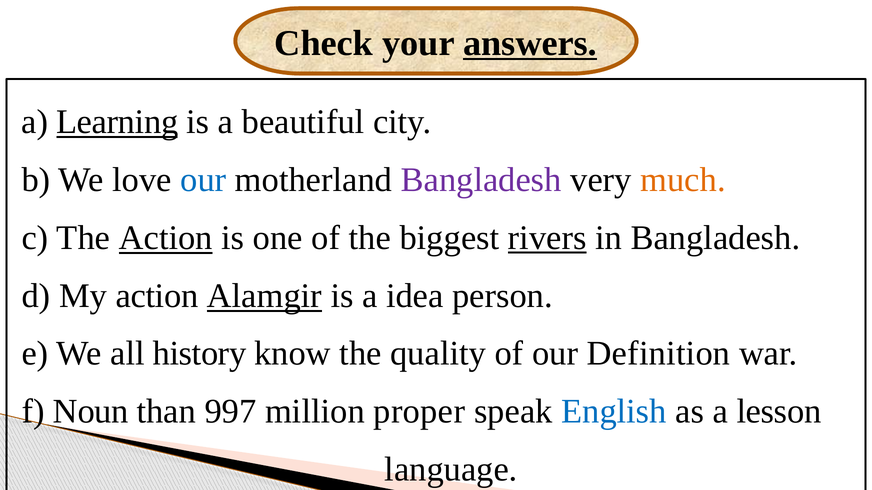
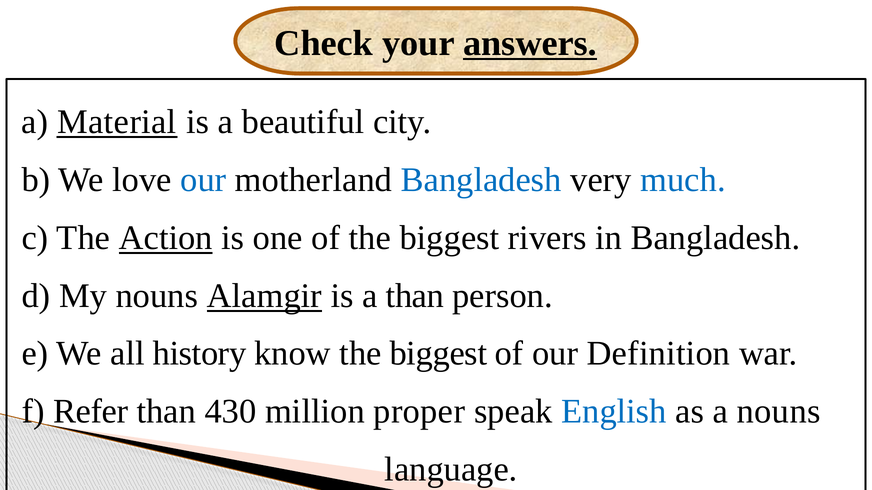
Learning: Learning -> Material
Bangladesh at (481, 180) colour: purple -> blue
much colour: orange -> blue
rivers underline: present -> none
My action: action -> nouns
a idea: idea -> than
know the quality: quality -> biggest
Noun: Noun -> Refer
997: 997 -> 430
a lesson: lesson -> nouns
